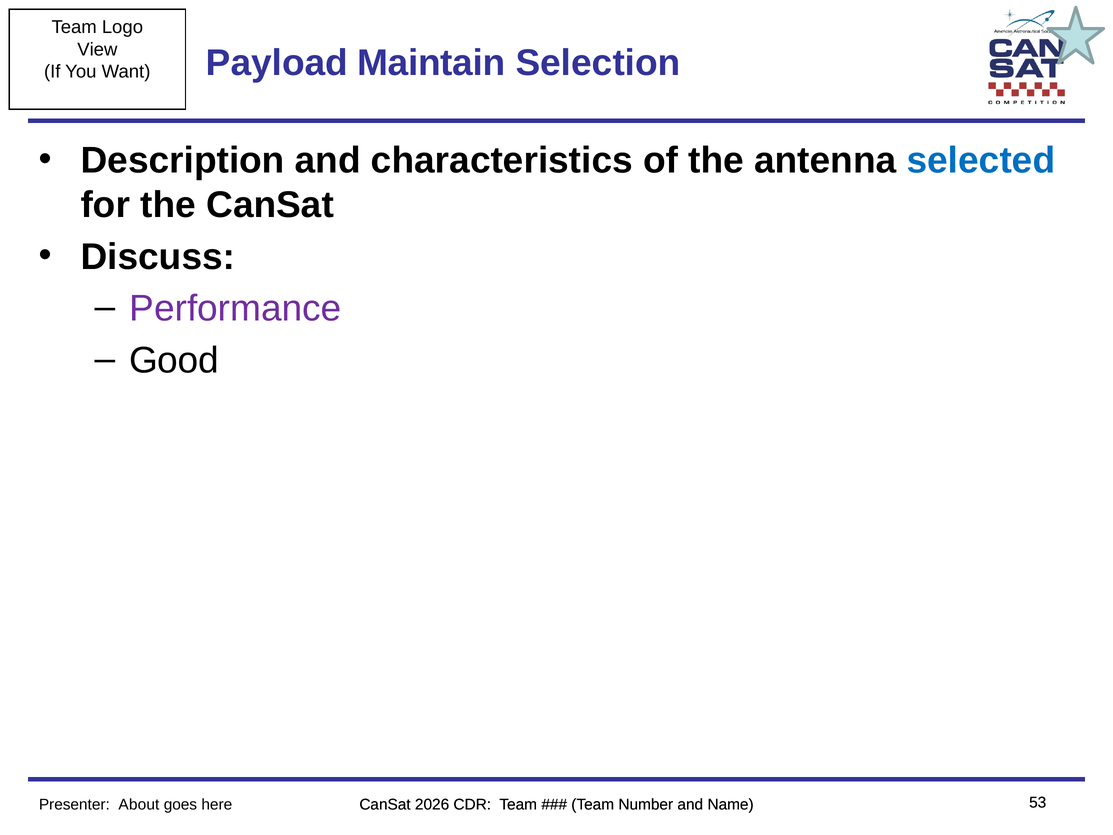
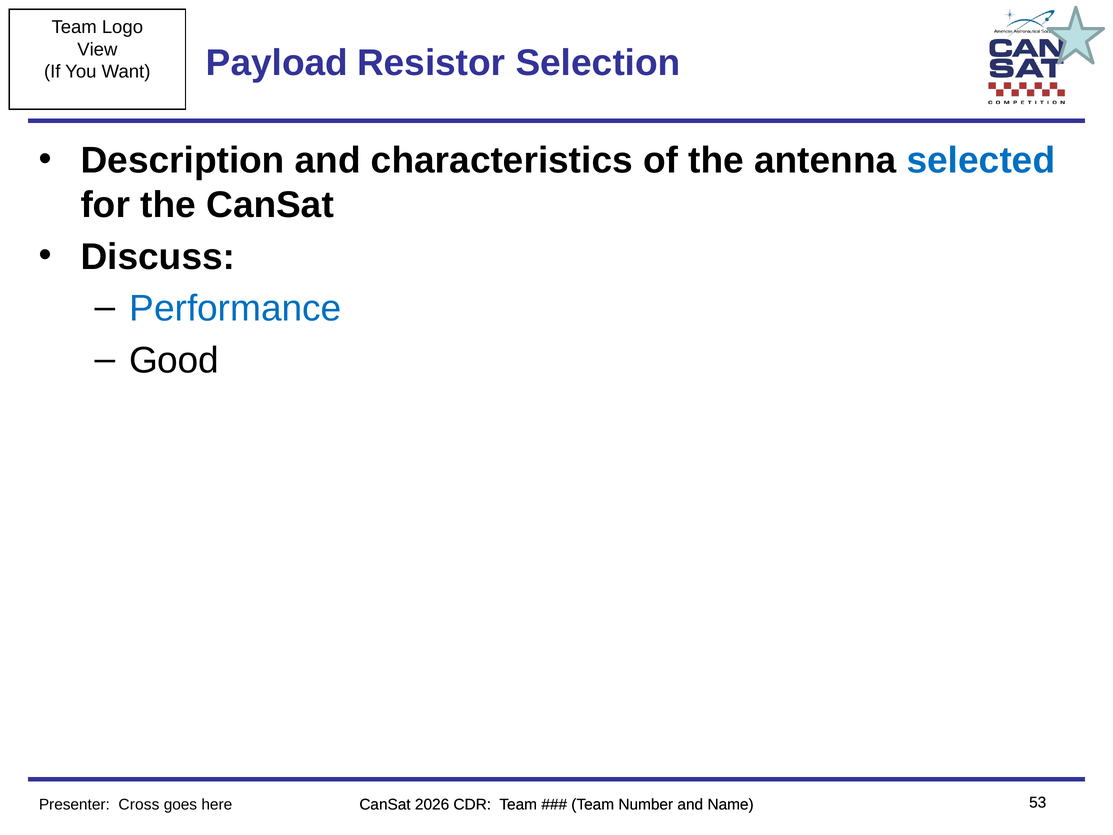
Maintain: Maintain -> Resistor
Performance colour: purple -> blue
About: About -> Cross
